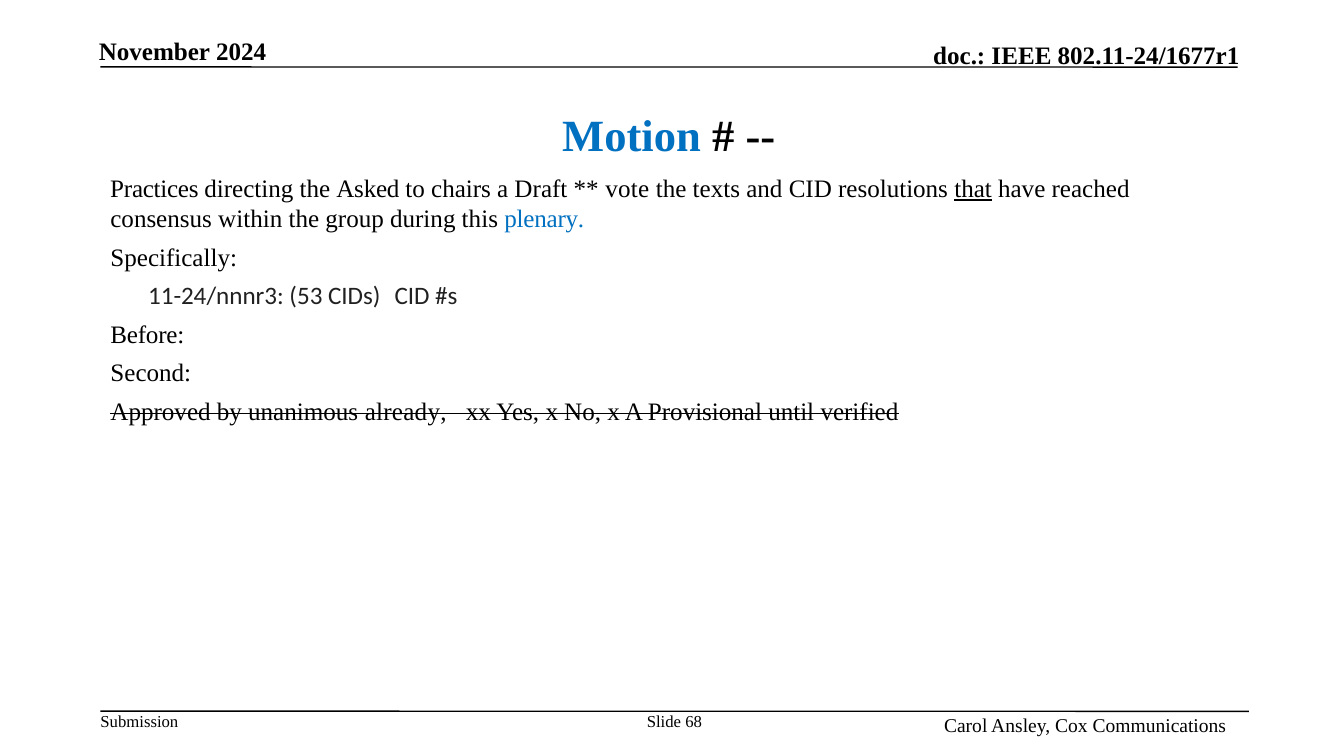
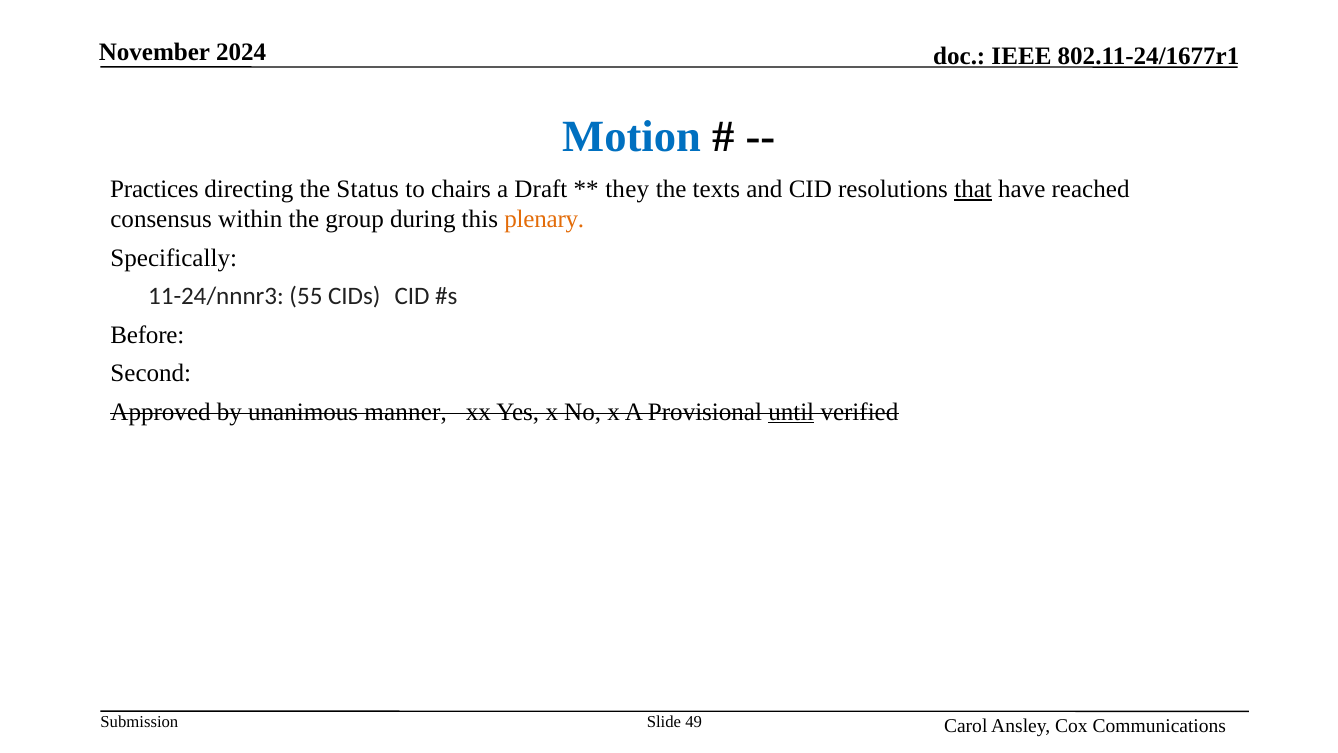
Asked: Asked -> Status
vote: vote -> they
plenary colour: blue -> orange
53: 53 -> 55
already: already -> manner
until underline: none -> present
68: 68 -> 49
